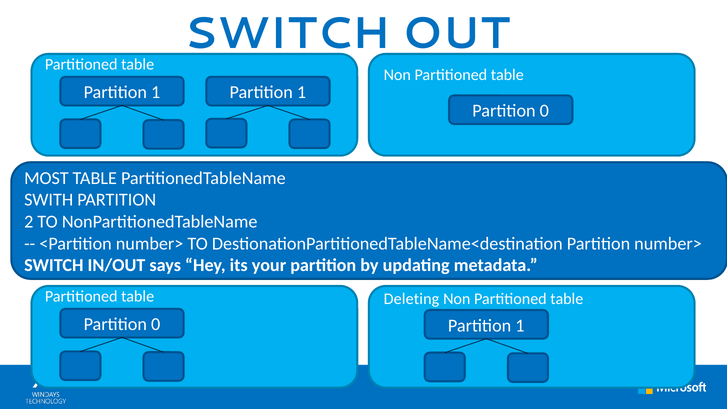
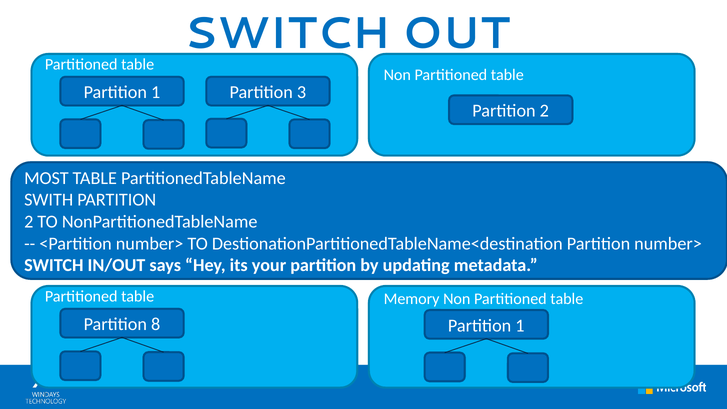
1 Partition 1: 1 -> 3
0 at (544, 111): 0 -> 2
Deleting: Deleting -> Memory
0 at (156, 324): 0 -> 8
